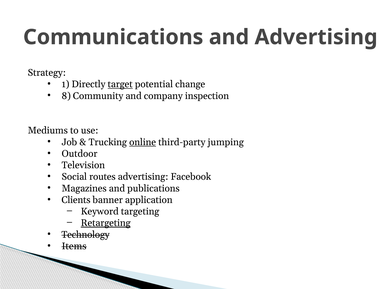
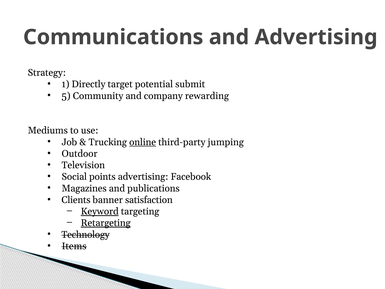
target underline: present -> none
change: change -> submit
8: 8 -> 5
inspection: inspection -> rewarding
routes: routes -> points
application: application -> satisfaction
Keyword underline: none -> present
